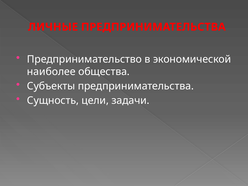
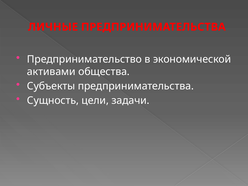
наиболее: наиболее -> активами
